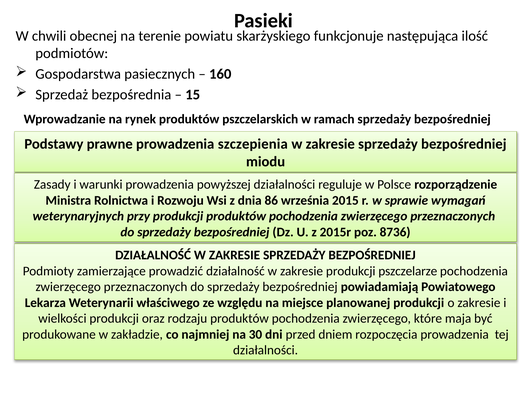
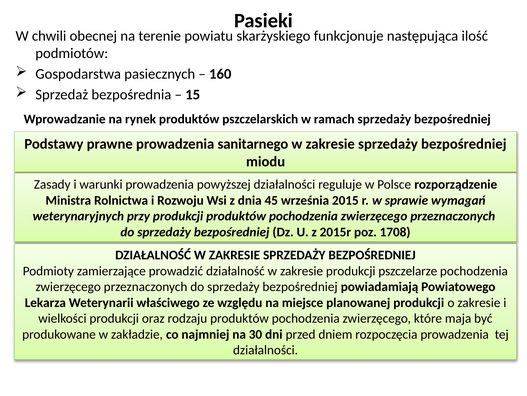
szczepienia: szczepienia -> sanitarnego
86: 86 -> 45
8736: 8736 -> 1708
